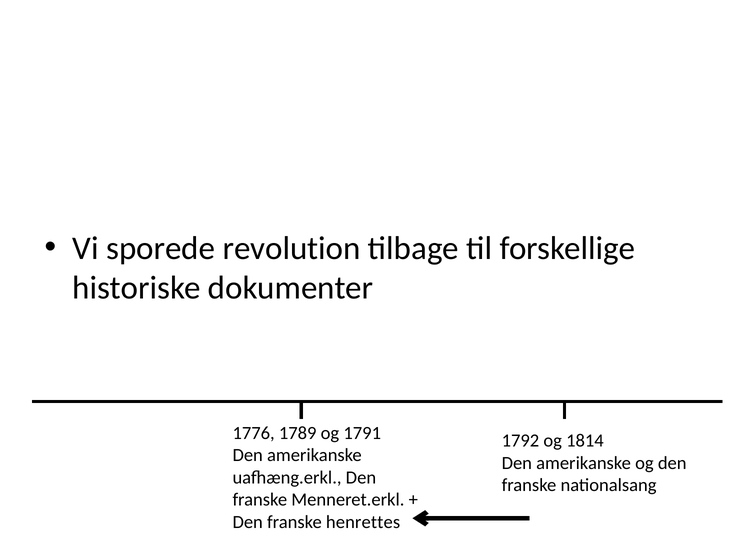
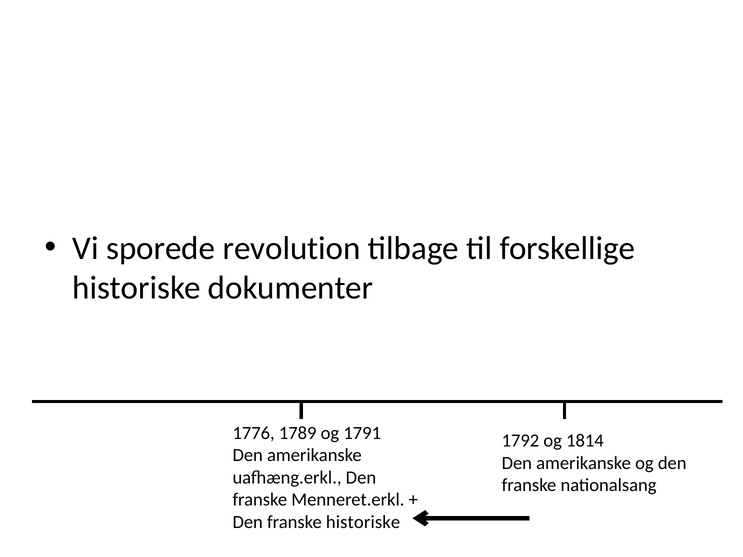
franske henrettes: henrettes -> historiske
